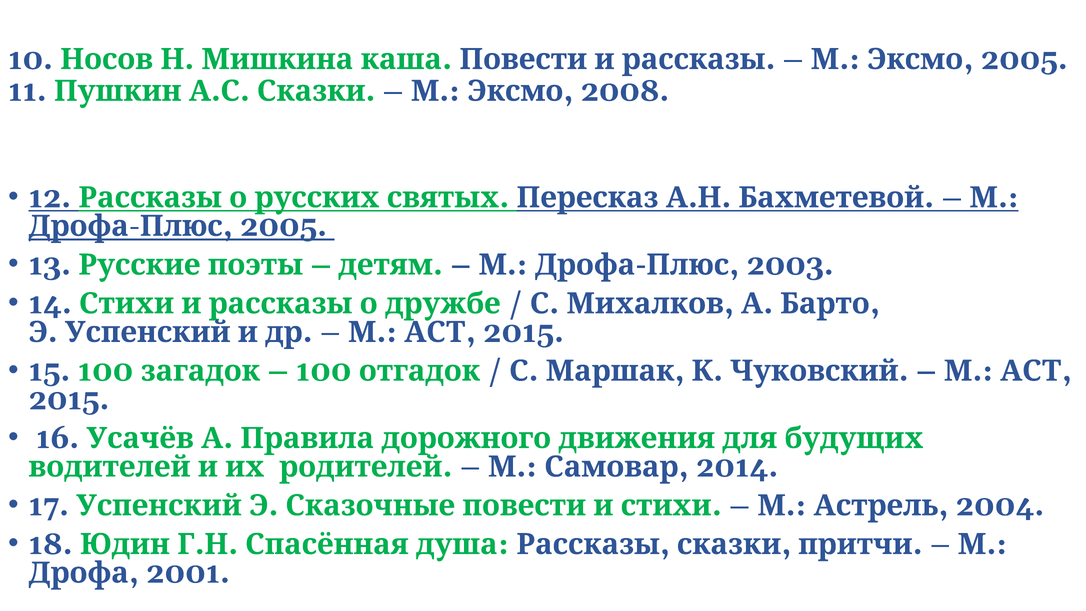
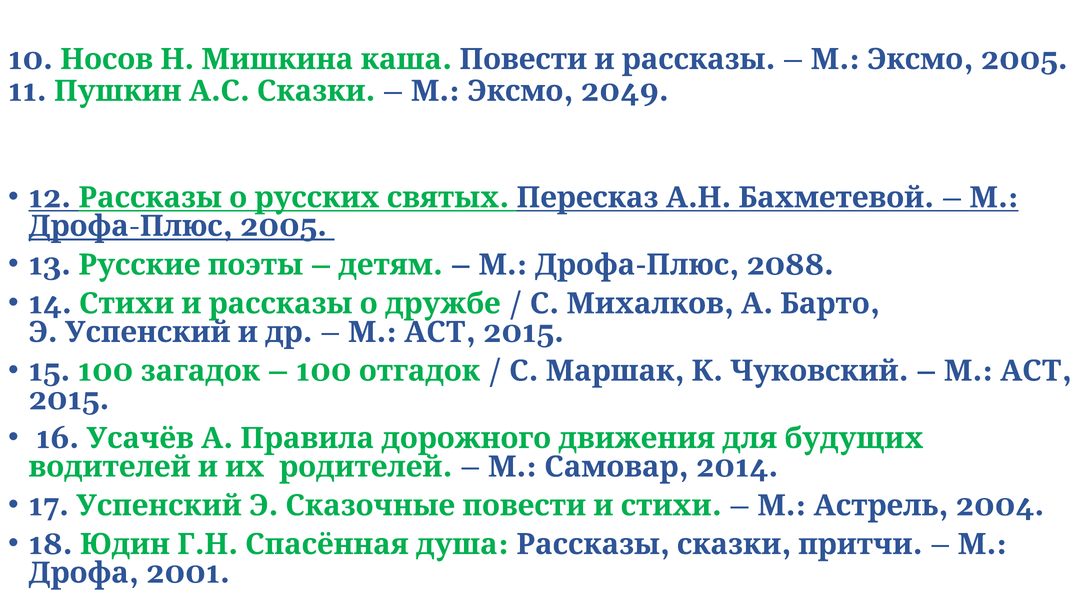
2008: 2008 -> 2049
2003: 2003 -> 2088
